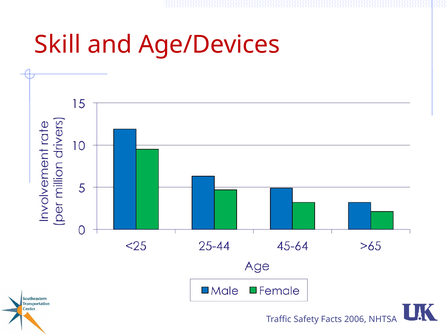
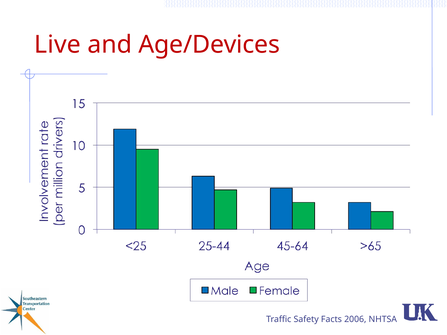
Skill: Skill -> Live
